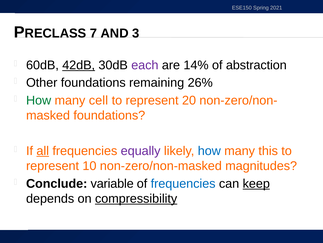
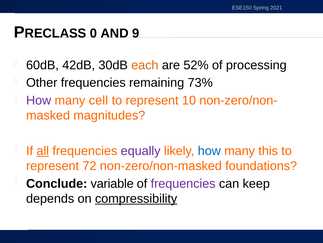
7: 7 -> 0
3: 3 -> 9
42dB underline: present -> none
each colour: purple -> orange
14%: 14% -> 52%
abstraction: abstraction -> processing
Other foundations: foundations -> frequencies
26%: 26% -> 73%
How at (39, 100) colour: green -> purple
20: 20 -> 10
foundations at (109, 115): foundations -> magnitudes
10: 10 -> 72
magnitudes: magnitudes -> foundations
frequencies at (183, 183) colour: blue -> purple
keep underline: present -> none
